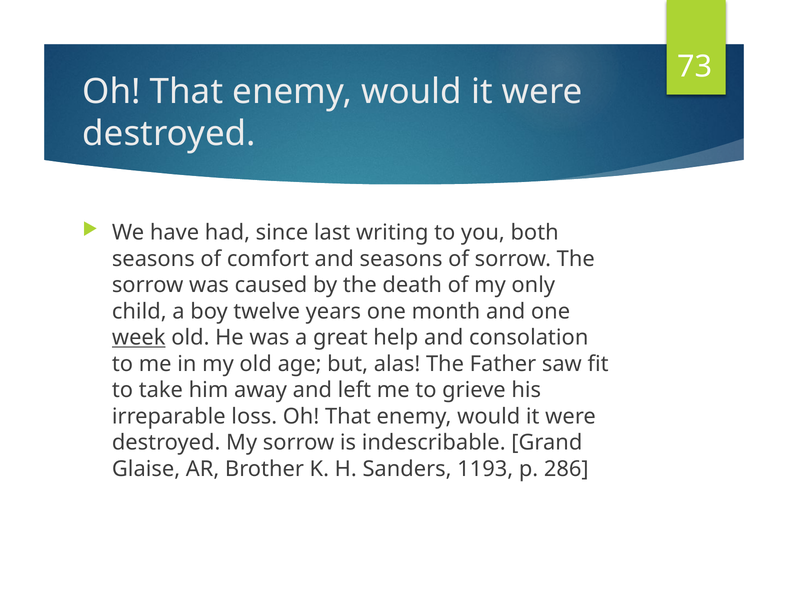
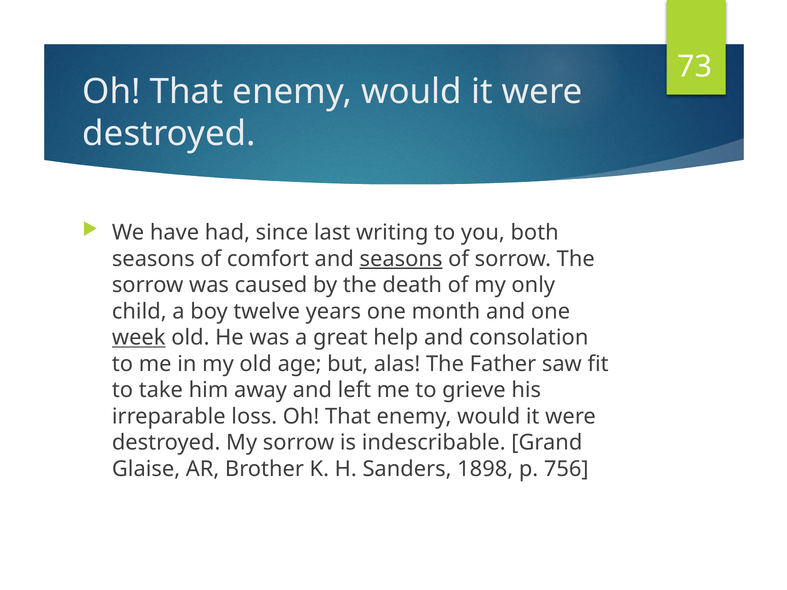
seasons at (401, 259) underline: none -> present
1193: 1193 -> 1898
286: 286 -> 756
